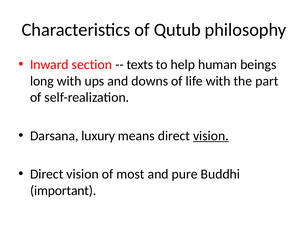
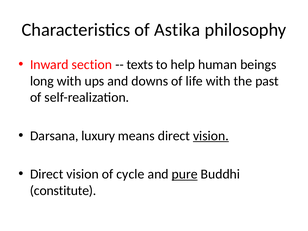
Qutub: Qutub -> Astika
part: part -> past
most: most -> cycle
pure underline: none -> present
important: important -> constitute
